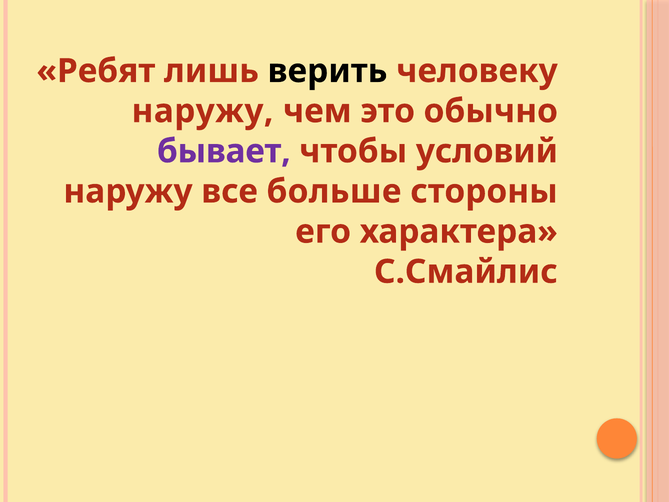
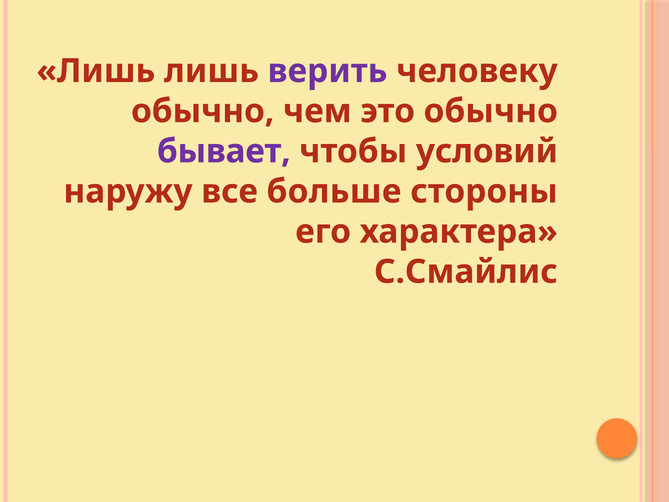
Ребят at (96, 71): Ребят -> Лишь
верить colour: black -> purple
наружу at (202, 111): наружу -> обычно
